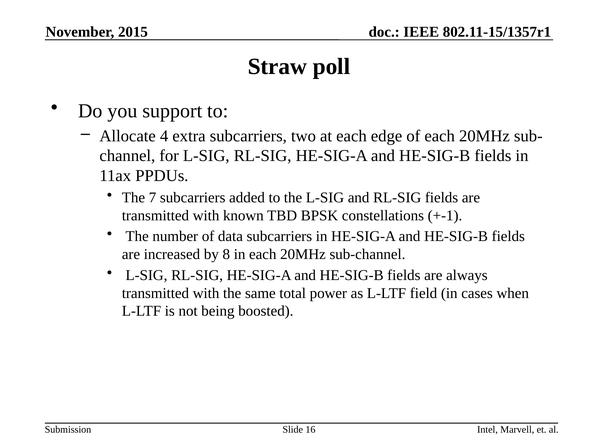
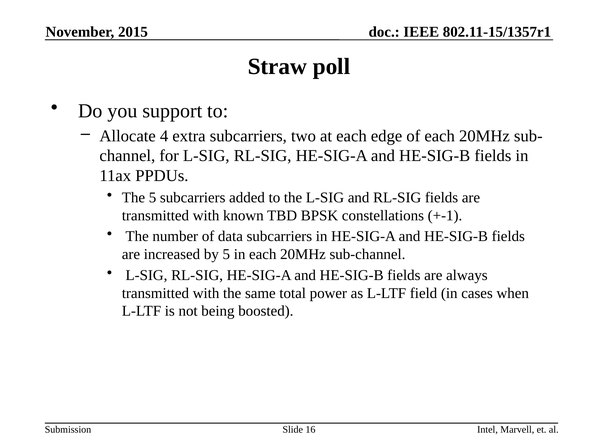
The 7: 7 -> 5
by 8: 8 -> 5
